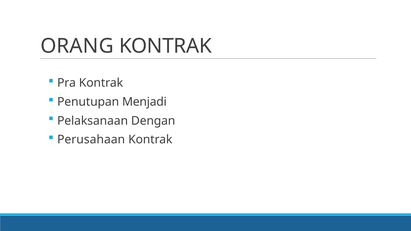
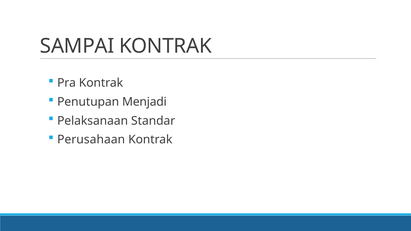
ORANG: ORANG -> SAMPAI
Dengan: Dengan -> Standar
